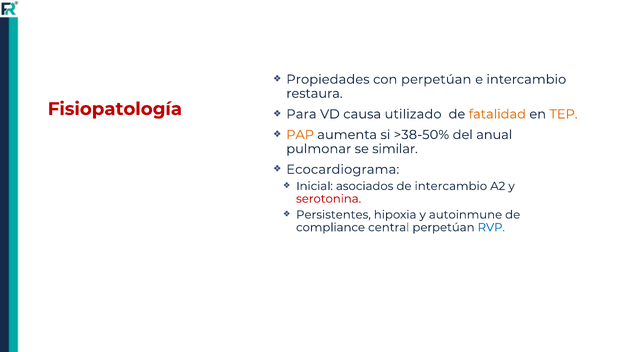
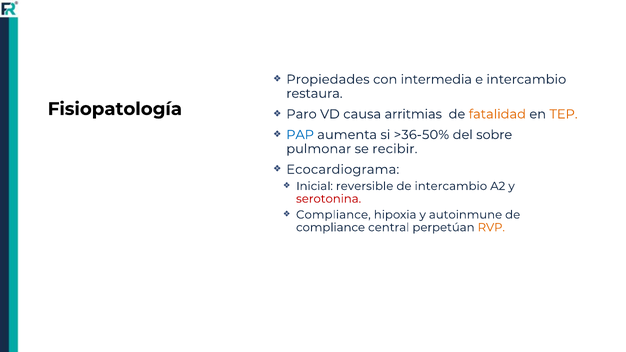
con perpetúan: perpetúan -> intermedia
Fisiopatología colour: red -> black
Para: Para -> Paro
utilizado: utilizado -> arritmias
PAP colour: orange -> blue
>38-50%: >38-50% -> >36-50%
anual: anual -> sobre
similar: similar -> recibir
asociados: asociados -> reversible
Persistentes at (333, 215): Persistentes -> Compliance
RVP colour: blue -> orange
